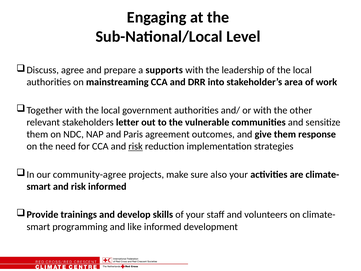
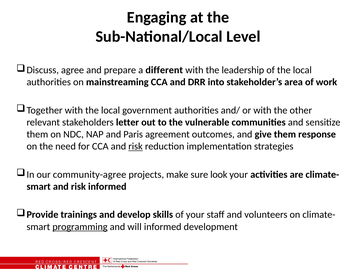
supports: supports -> different
also: also -> look
programming underline: none -> present
like: like -> will
